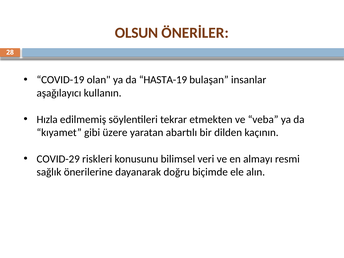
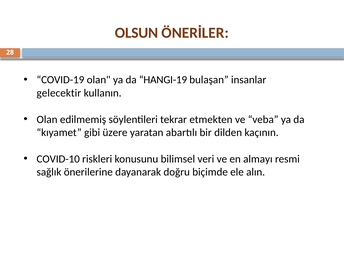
HASTA-19: HASTA-19 -> HANGI-19
aşağılayıcı: aşağılayıcı -> gelecektir
Hızla at (47, 119): Hızla -> Olan
COVID-29: COVID-29 -> COVID-10
